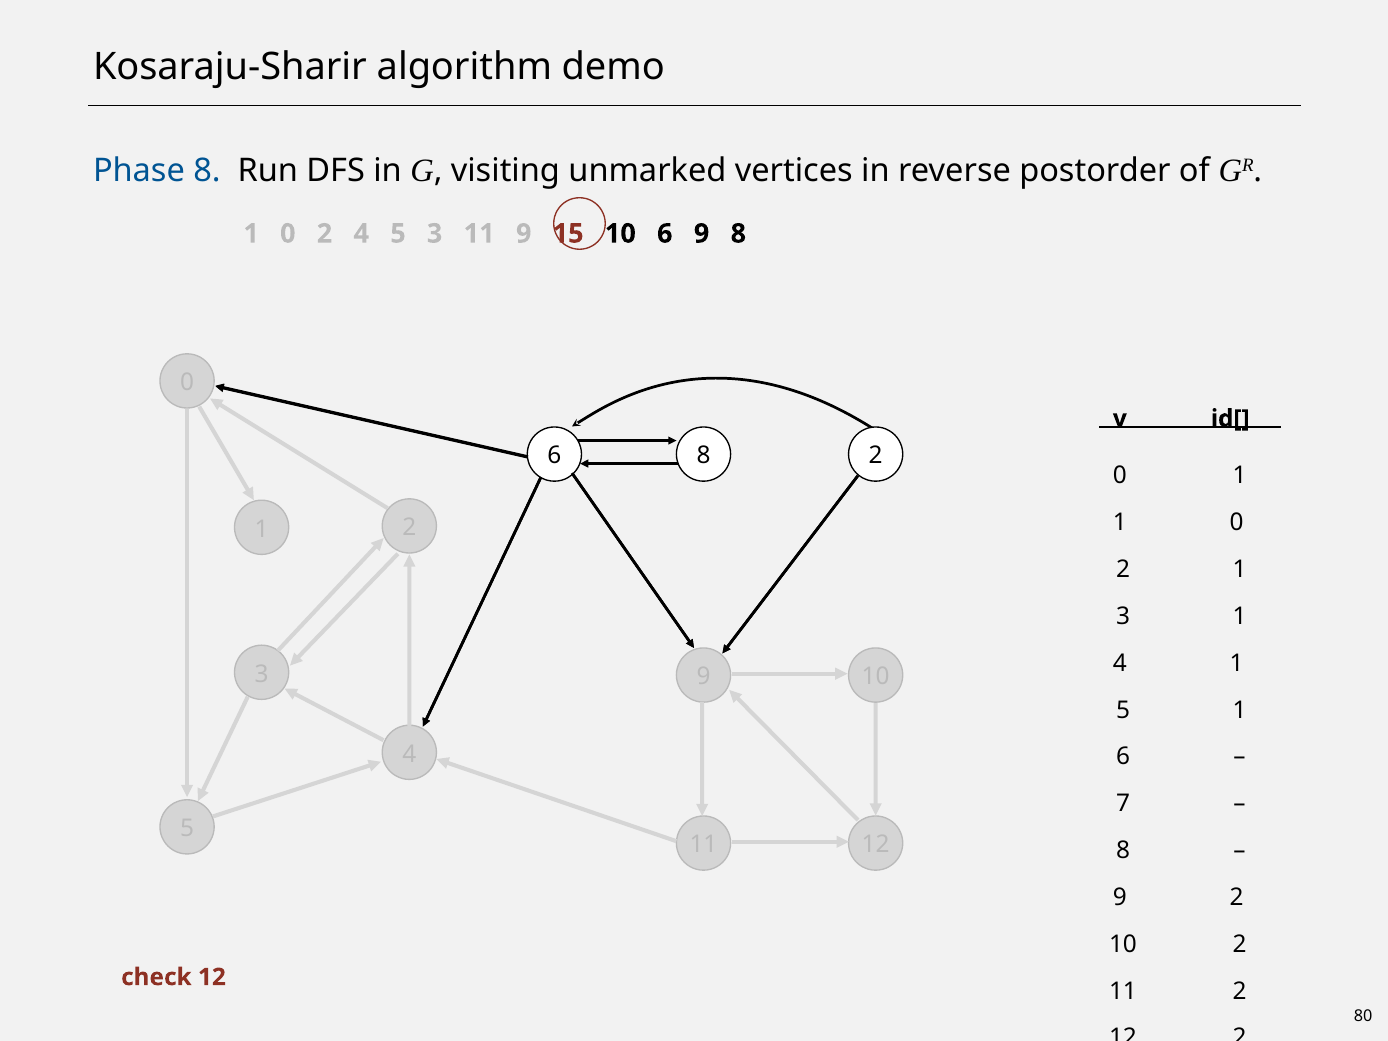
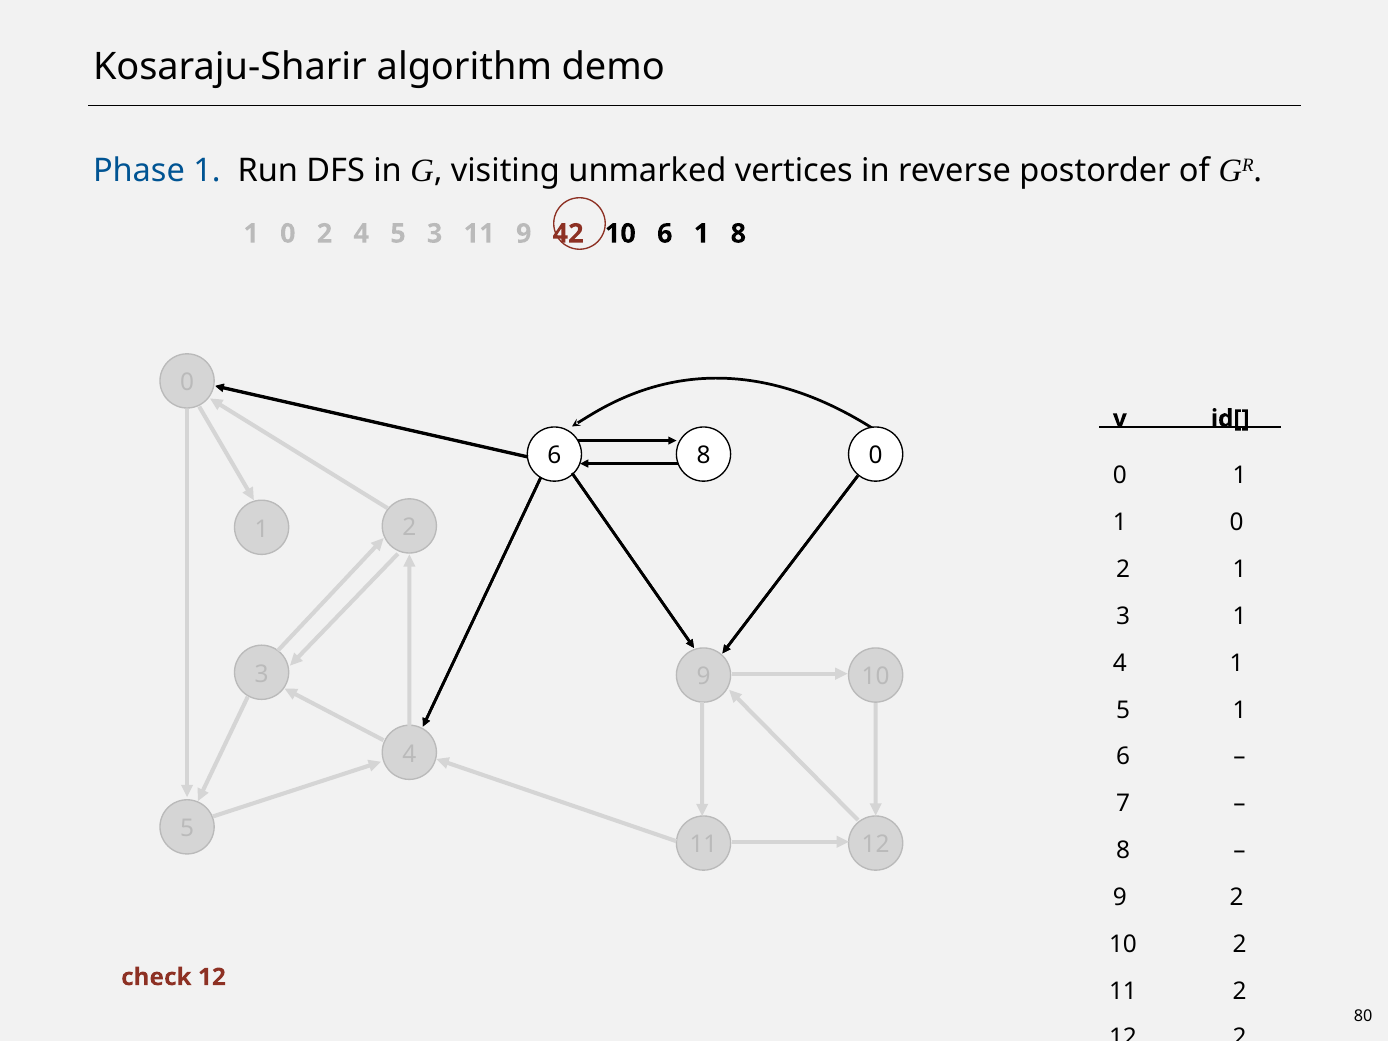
Phase 8: 8 -> 1
15: 15 -> 42
6 9: 9 -> 1
8 2: 2 -> 0
